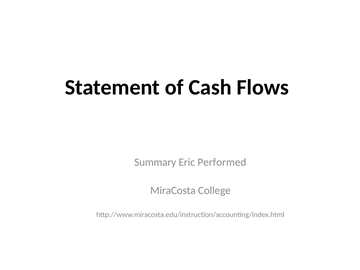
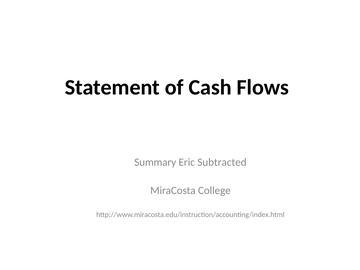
Performed: Performed -> Subtracted
